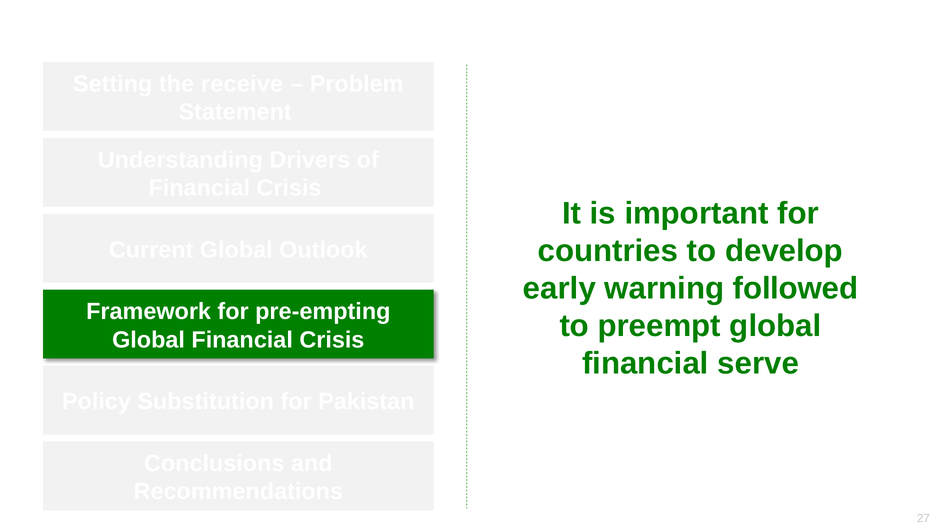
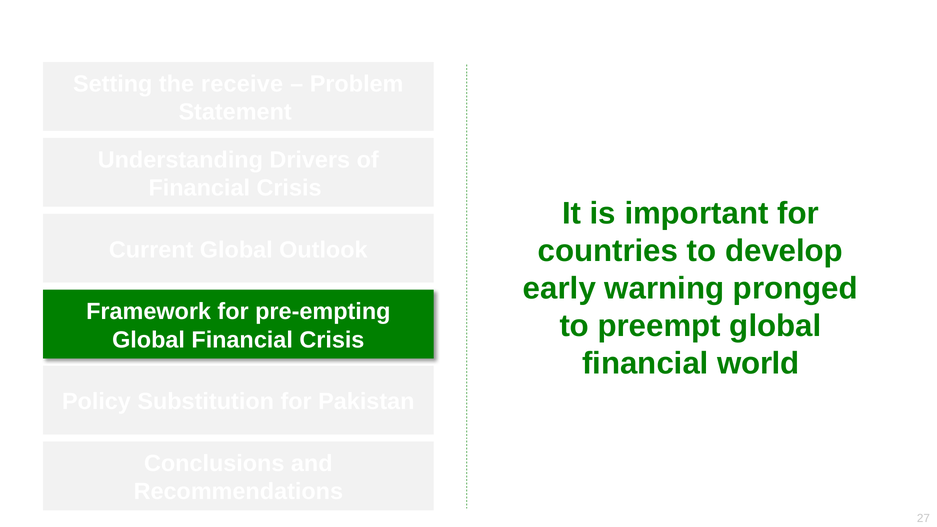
followed: followed -> pronged
serve: serve -> world
